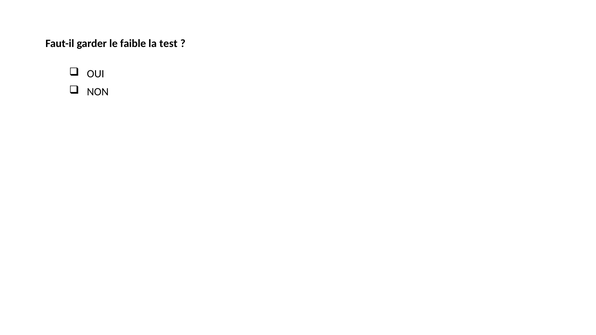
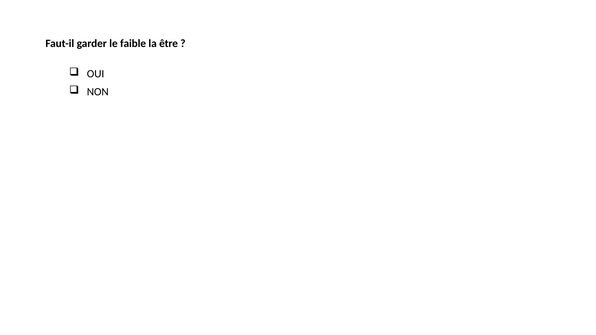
test: test -> être
